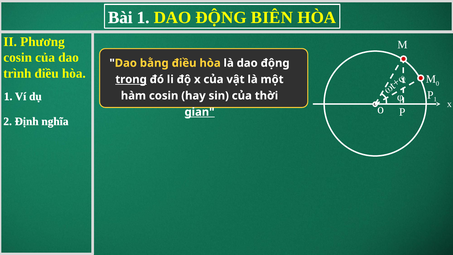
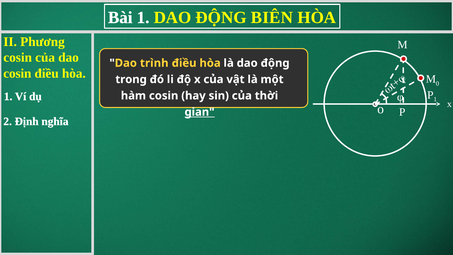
bằng: bằng -> trình
trình at (17, 73): trình -> cosin
trong underline: present -> none
